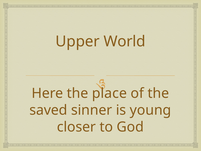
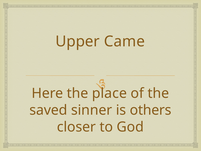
World: World -> Came
young: young -> others
